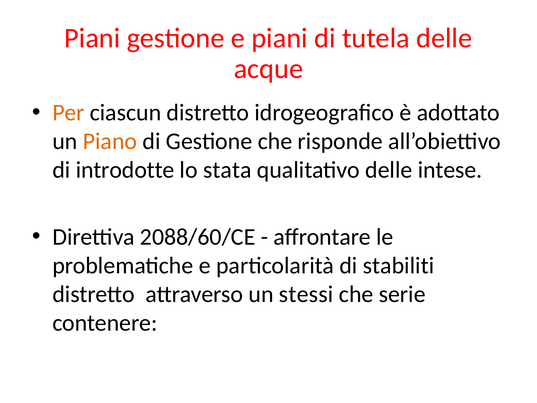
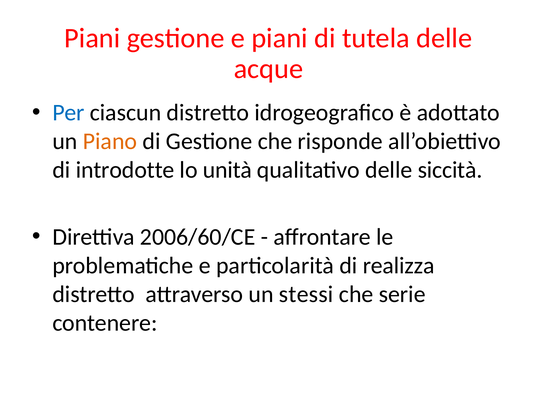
Per colour: orange -> blue
stata: stata -> unità
intese: intese -> siccità
2088/60/CE: 2088/60/CE -> 2006/60/CE
stabiliti: stabiliti -> realizza
